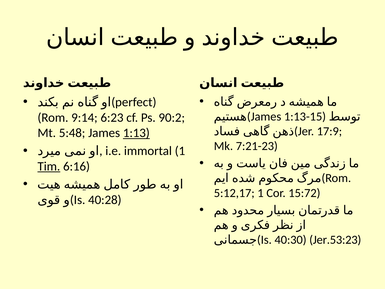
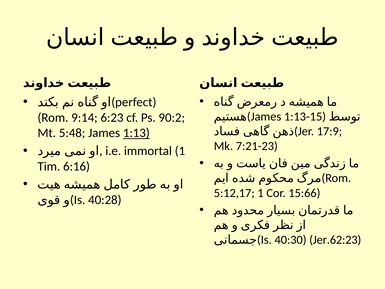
Tim underline: present -> none
15:72: 15:72 -> 15:66
Jer.53:23: Jer.53:23 -> Jer.62:23
